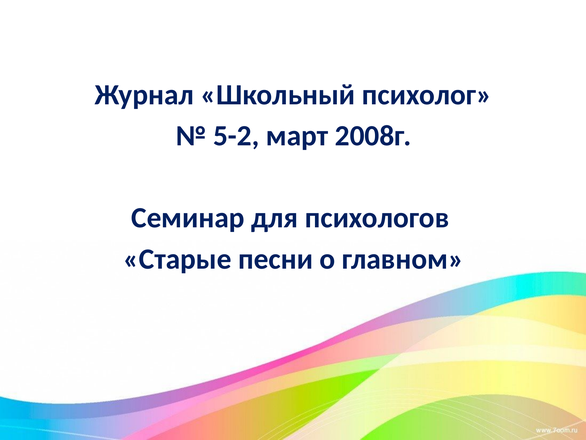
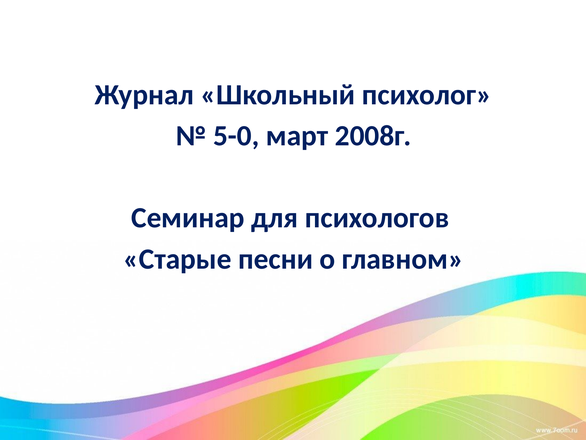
5-2: 5-2 -> 5-0
